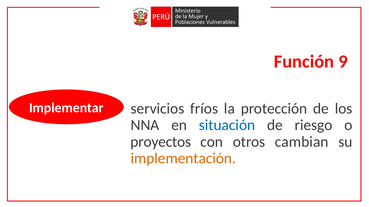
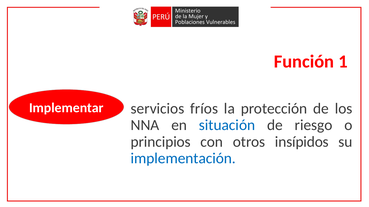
9: 9 -> 1
proyectos: proyectos -> principios
cambian: cambian -> insípidos
implementación colour: orange -> blue
